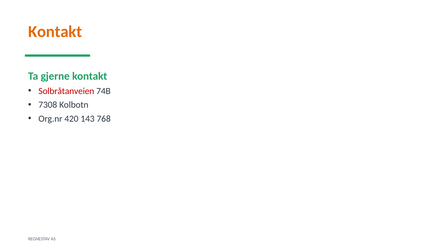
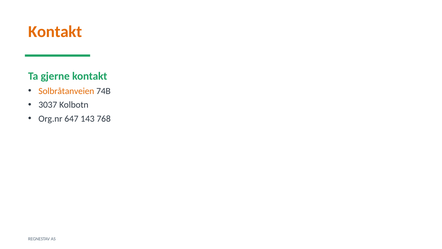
Solbråtanveien colour: red -> orange
7308: 7308 -> 3037
420: 420 -> 647
